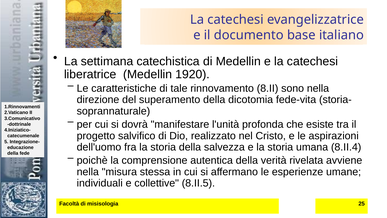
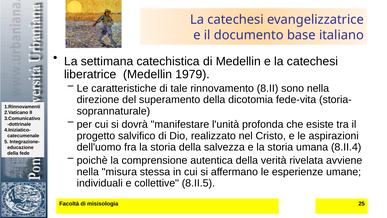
1920: 1920 -> 1979
